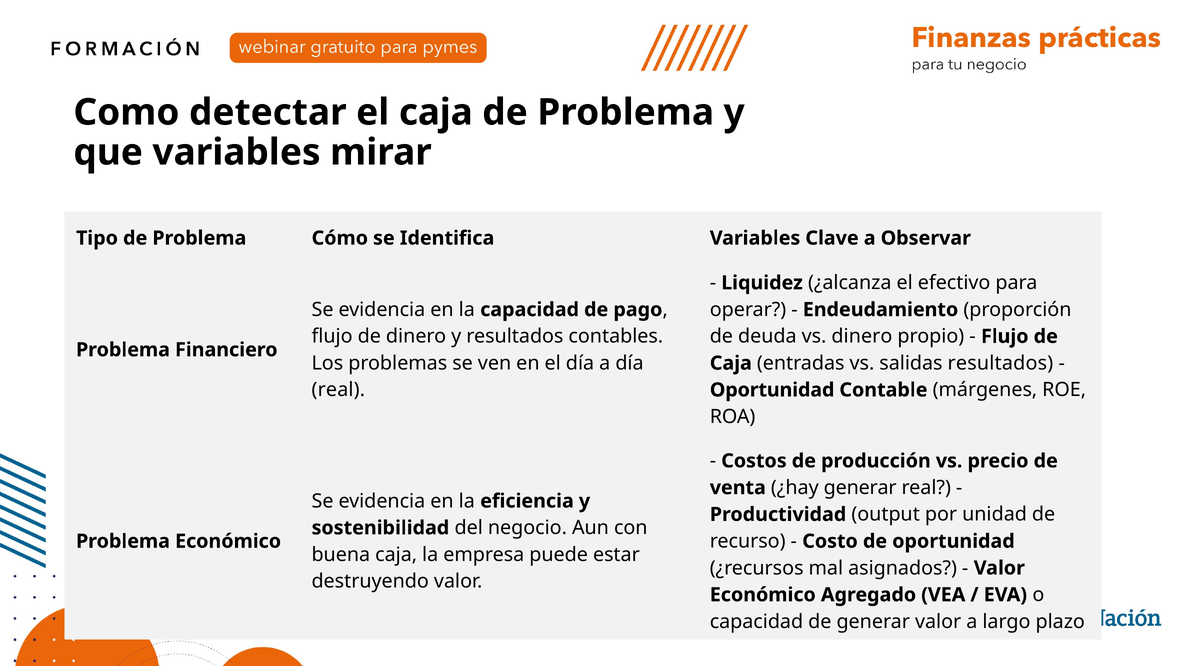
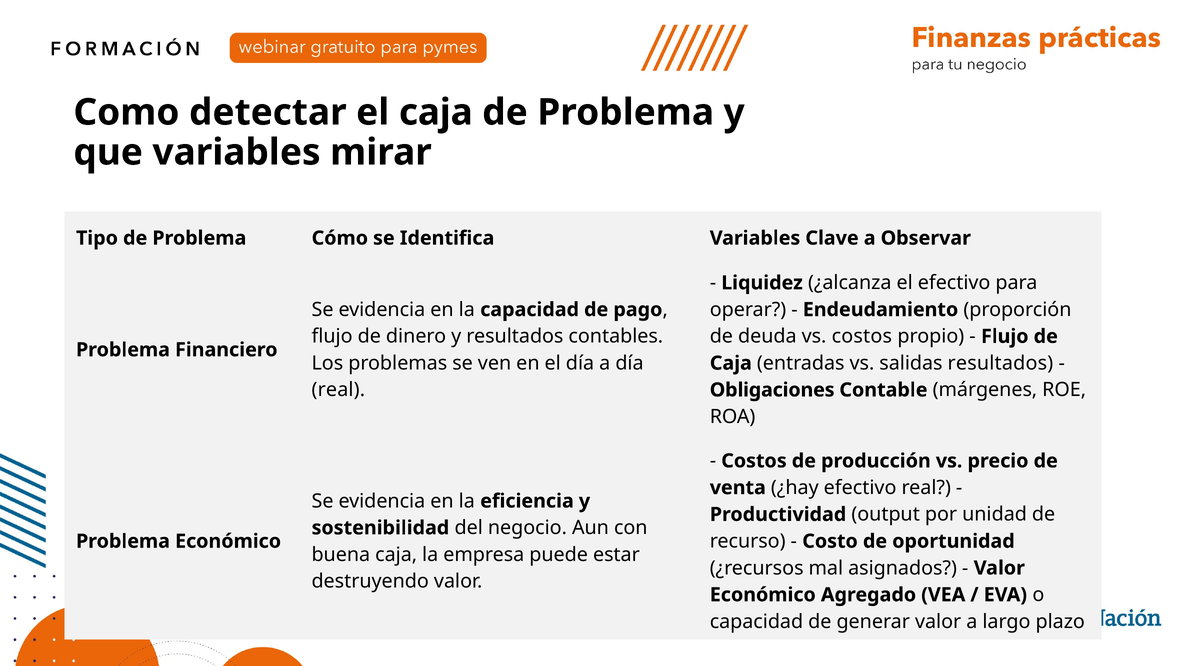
vs dinero: dinero -> costos
Oportunidad at (772, 390): Oportunidad -> Obligaciones
¿hay generar: generar -> efectivo
